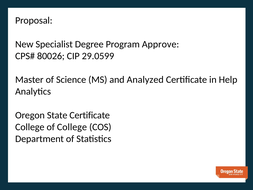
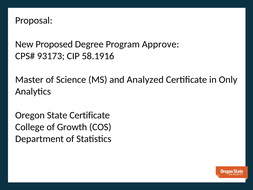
Specialist: Specialist -> Proposed
80026: 80026 -> 93173
29.0599: 29.0599 -> 58.1916
Help: Help -> Only
of College: College -> Growth
